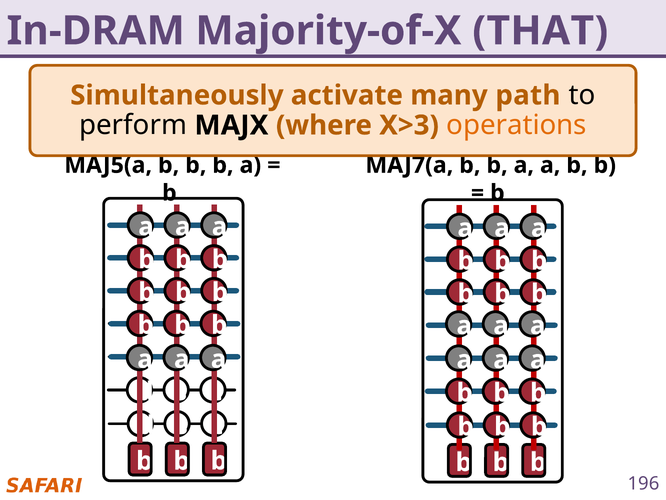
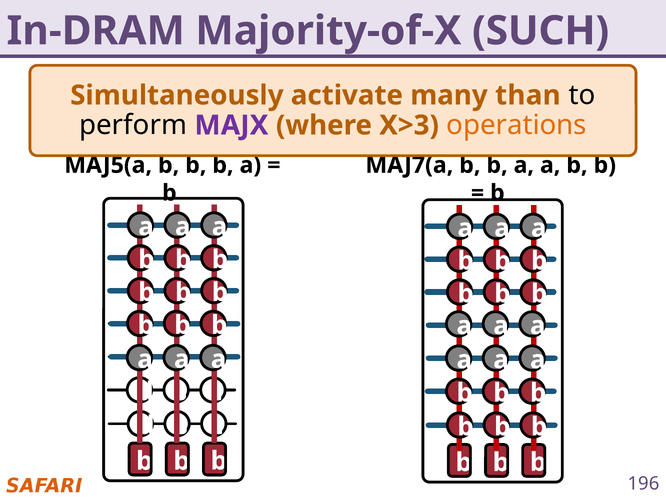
THAT: THAT -> SUCH
path: path -> than
MAJX colour: black -> purple
